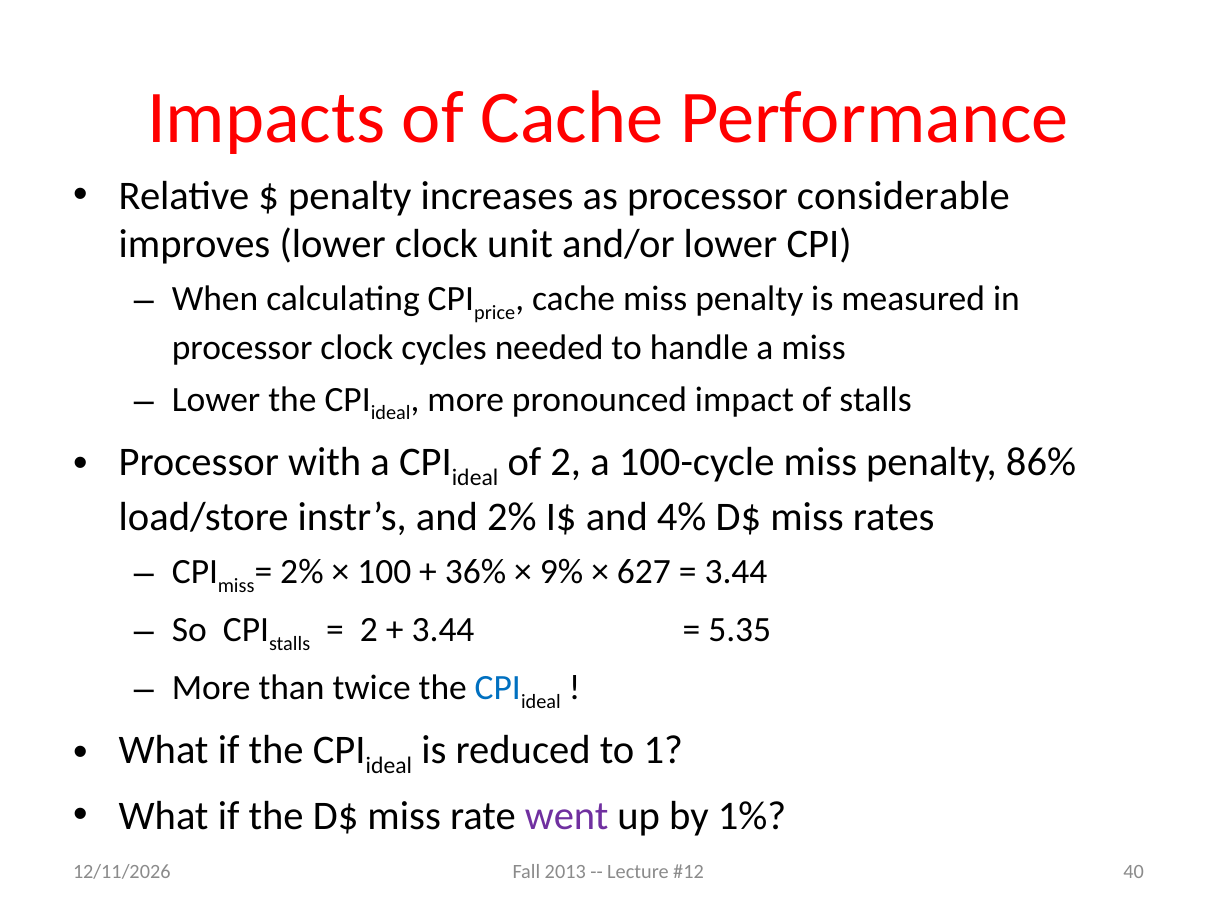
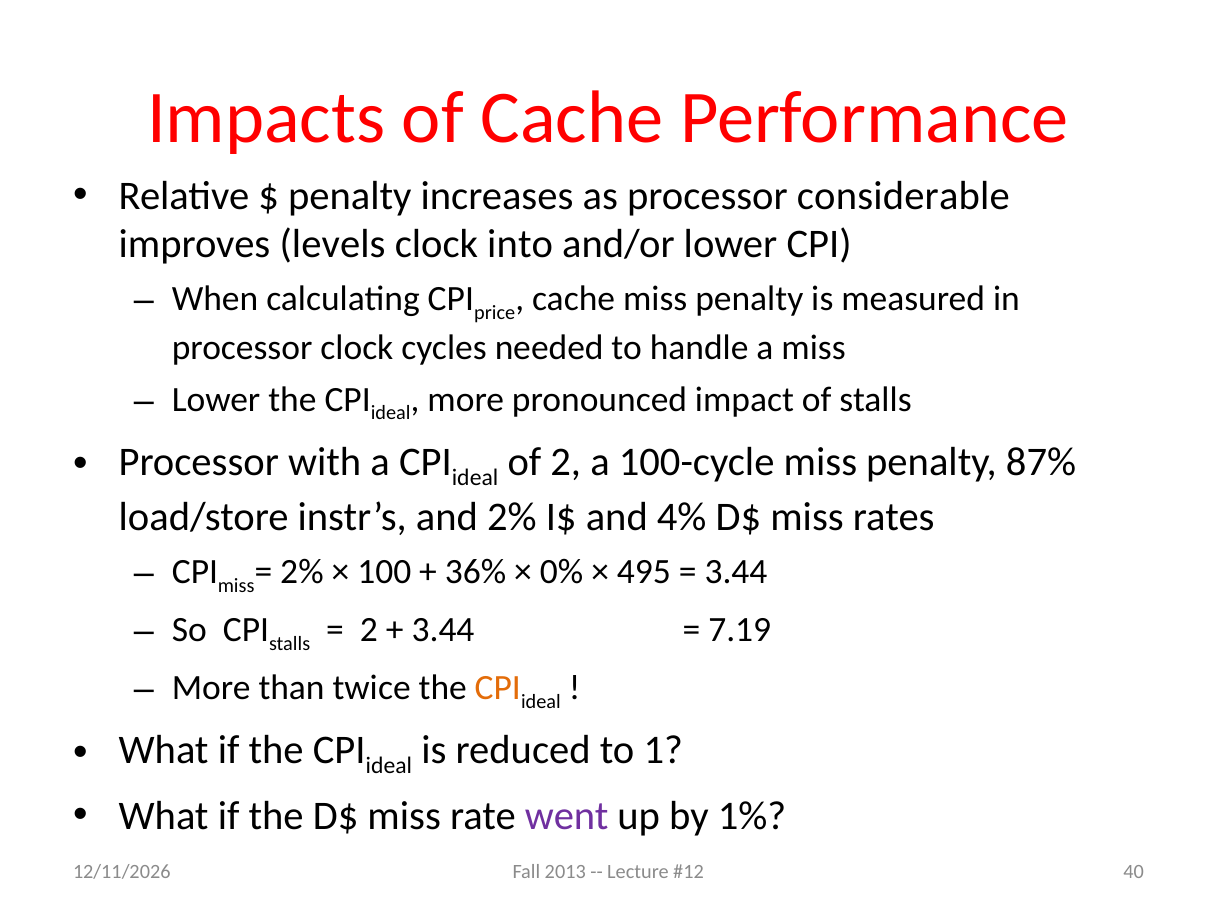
improves lower: lower -> levels
unit: unit -> into
86%: 86% -> 87%
9%: 9% -> 0%
627: 627 -> 495
5.35: 5.35 -> 7.19
CPI at (498, 688) colour: blue -> orange
